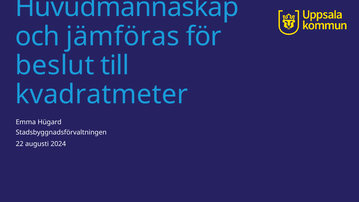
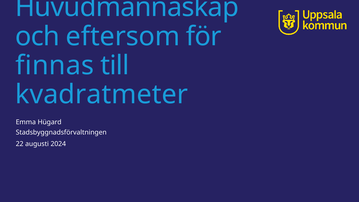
jämföras: jämföras -> eftersom
beslut: beslut -> finnas
